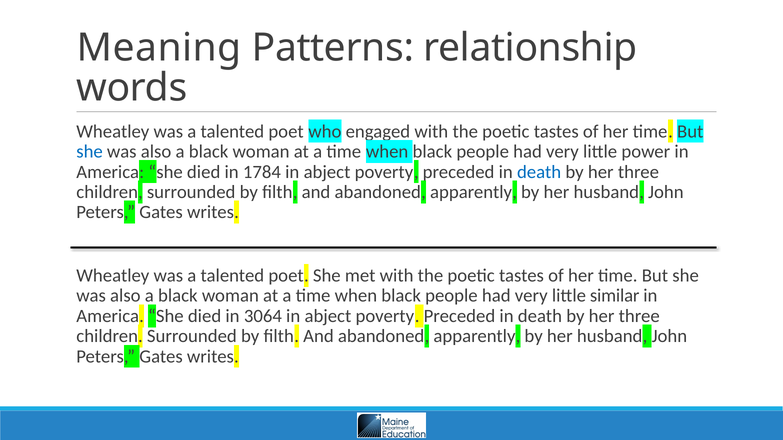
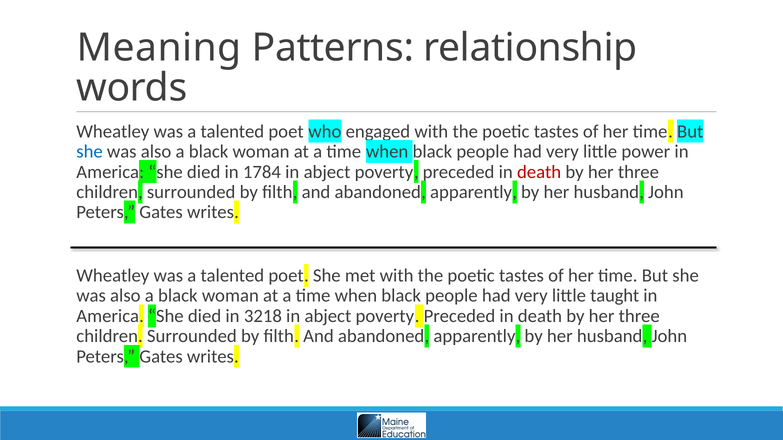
death at (539, 172) colour: blue -> red
similar: similar -> taught
3064: 3064 -> 3218
